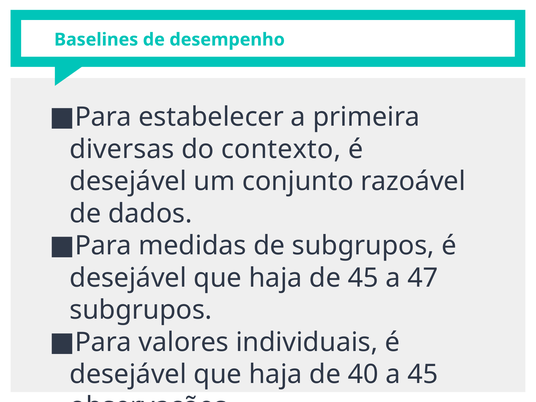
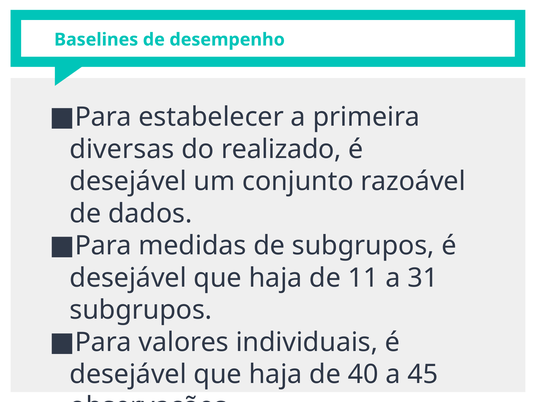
contexto: contexto -> realizado
de 45: 45 -> 11
47: 47 -> 31
